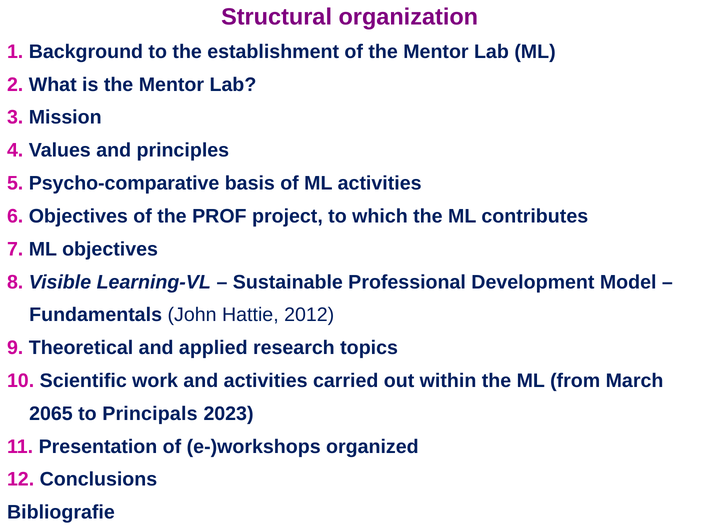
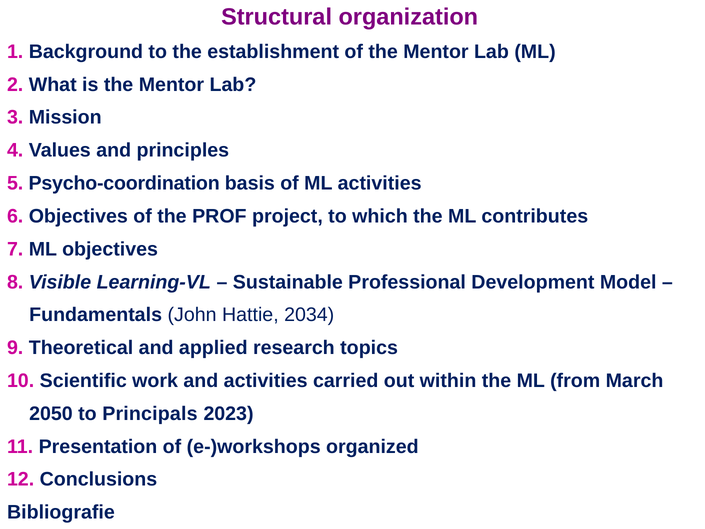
Psycho-comparative: Psycho-comparative -> Psycho-coordination
2012: 2012 -> 2034
2065: 2065 -> 2050
